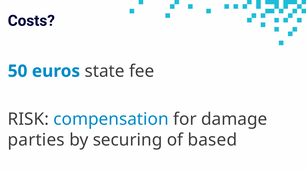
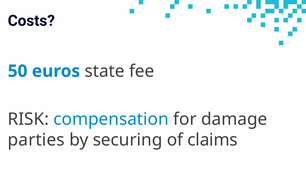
based: based -> claims
